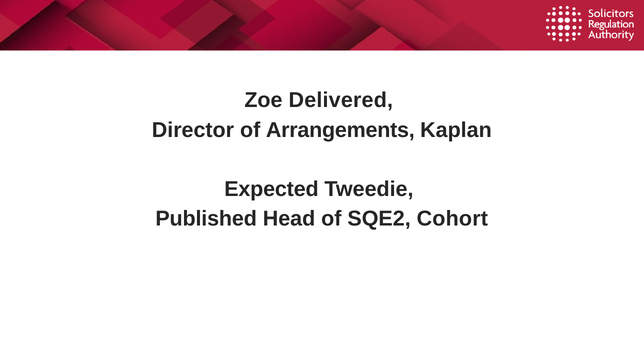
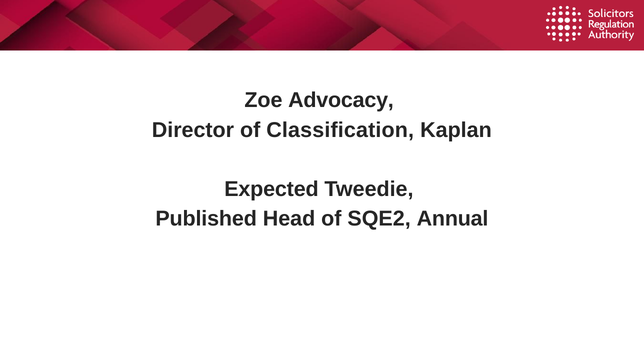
Delivered: Delivered -> Advocacy
Arrangements: Arrangements -> Classification
Cohort: Cohort -> Annual
